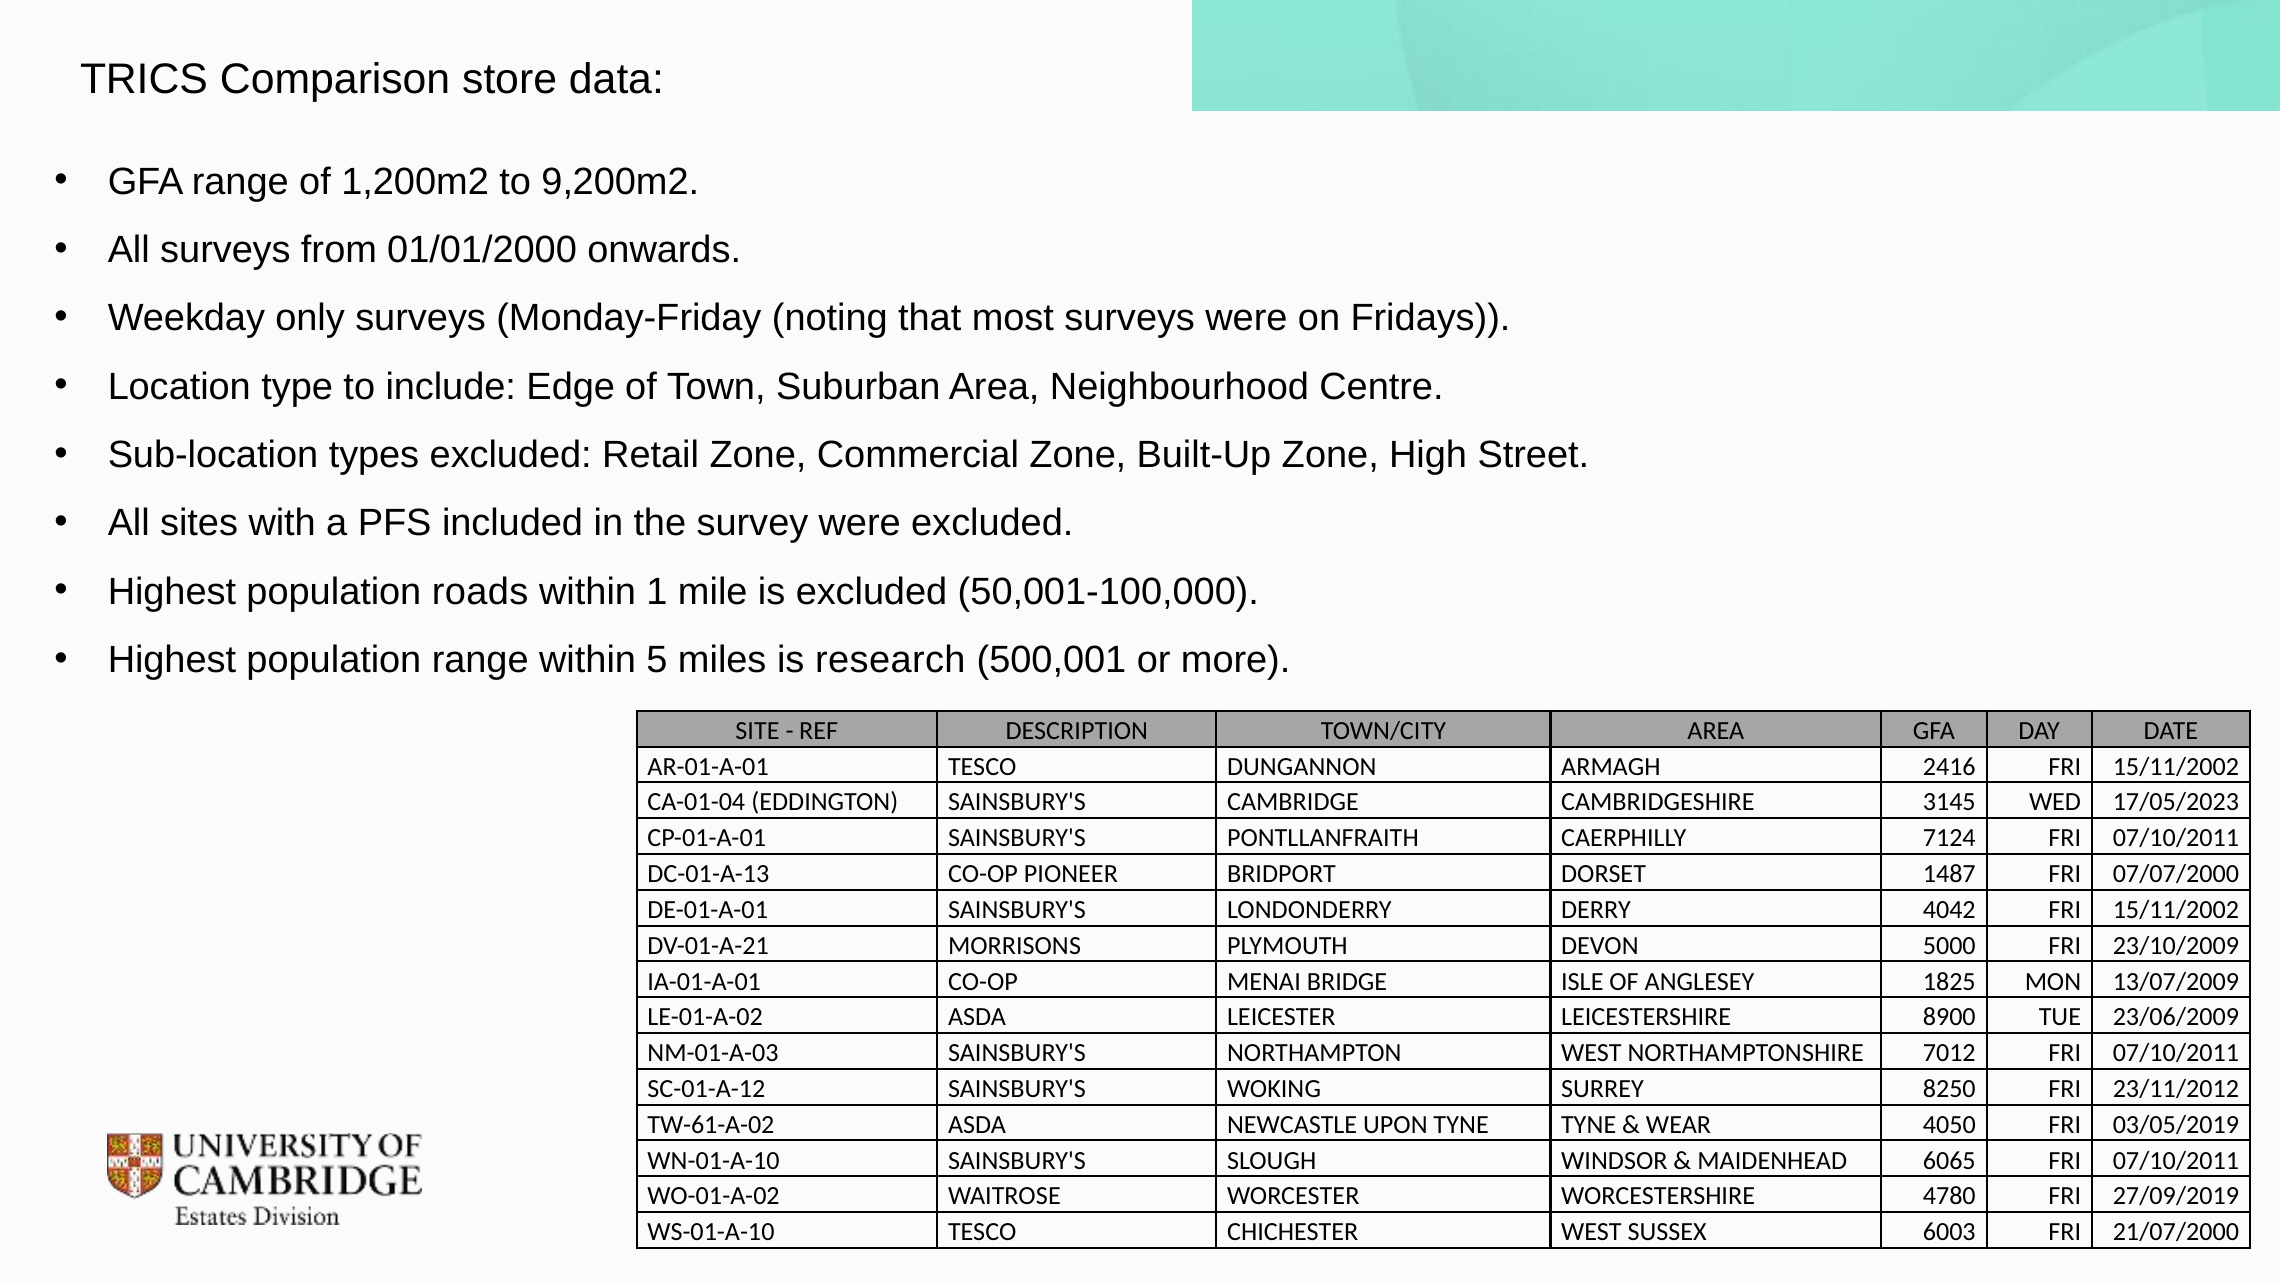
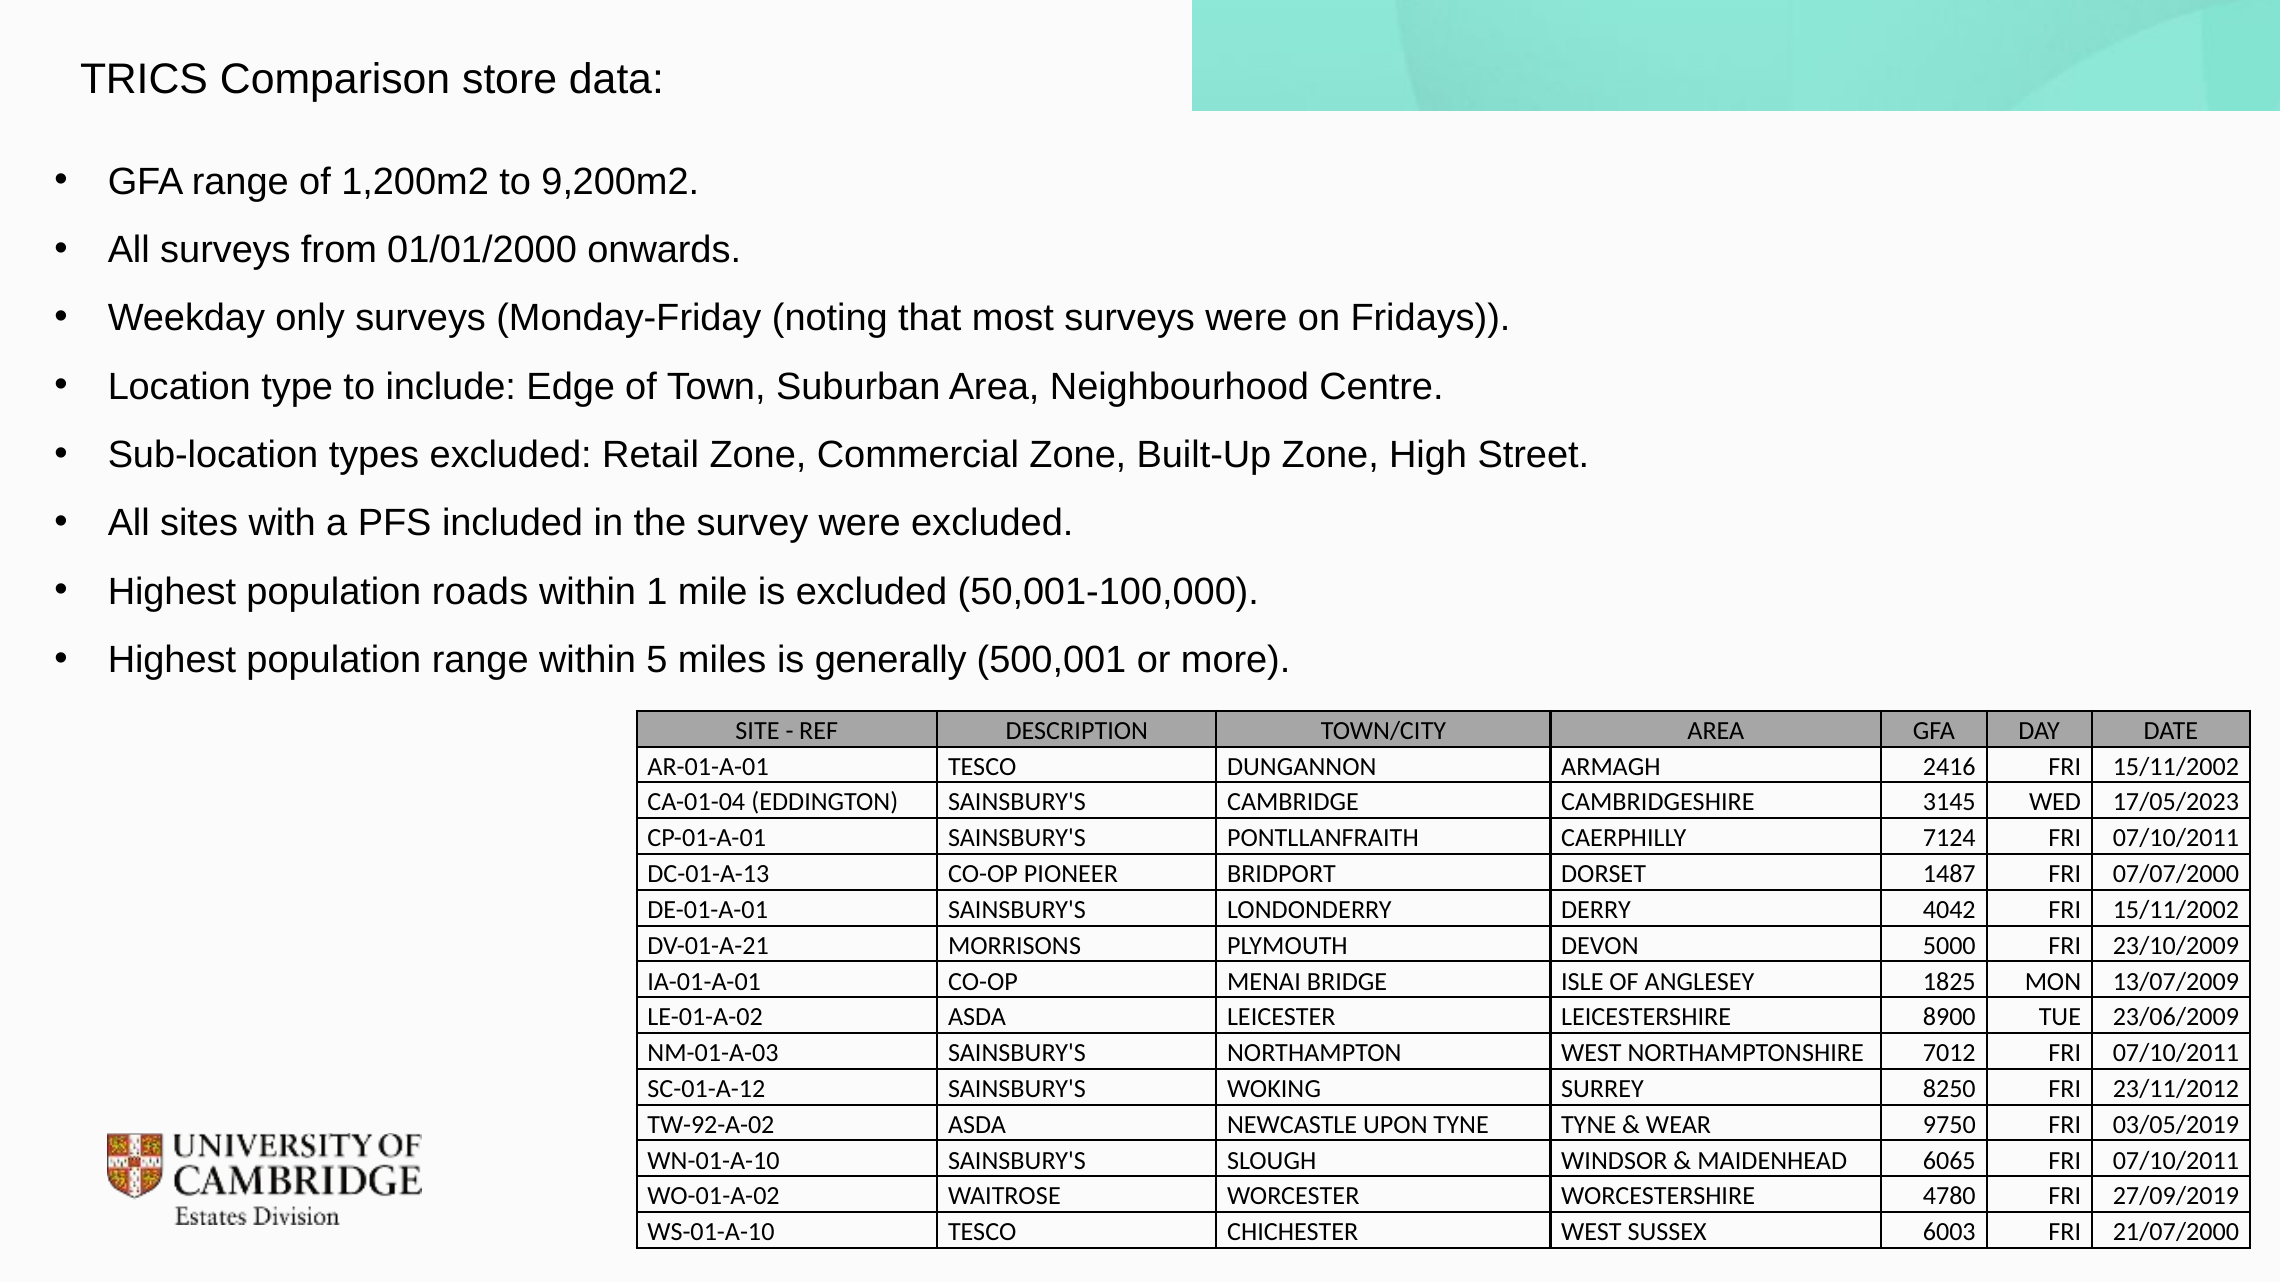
research: research -> generally
TW-61-A-02: TW-61-A-02 -> TW-92-A-02
4050: 4050 -> 9750
